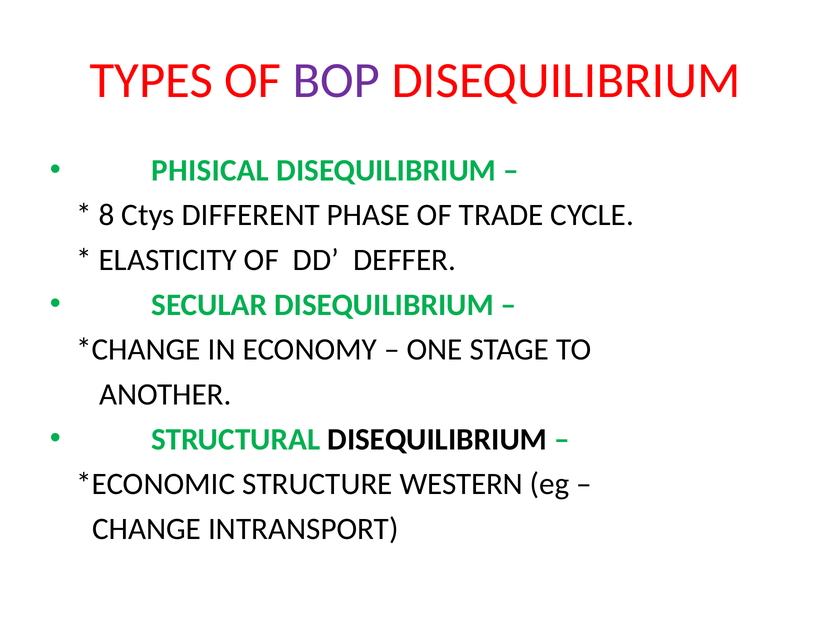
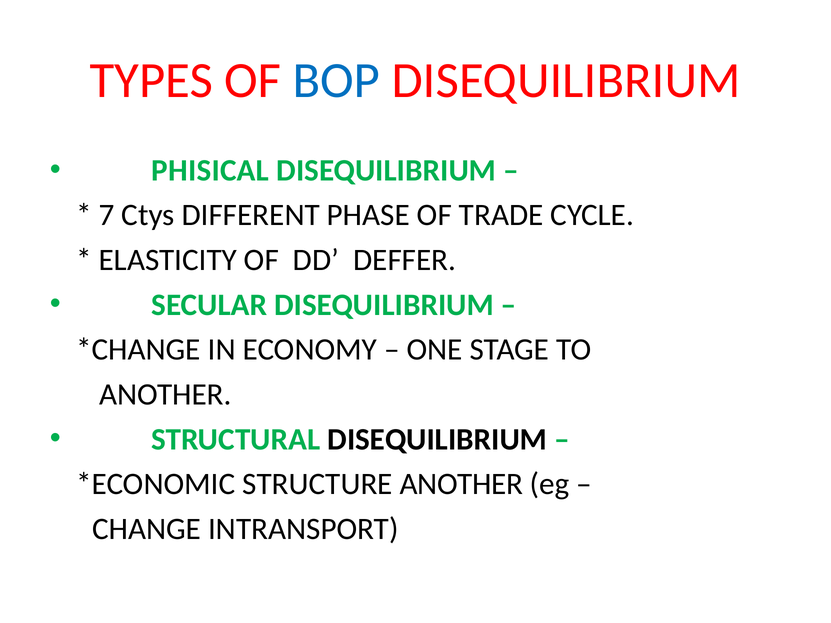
BOP colour: purple -> blue
8: 8 -> 7
STRUCTURE WESTERN: WESTERN -> ANOTHER
